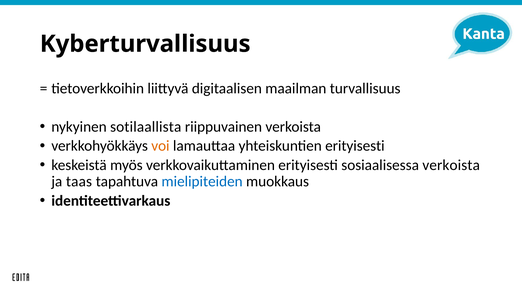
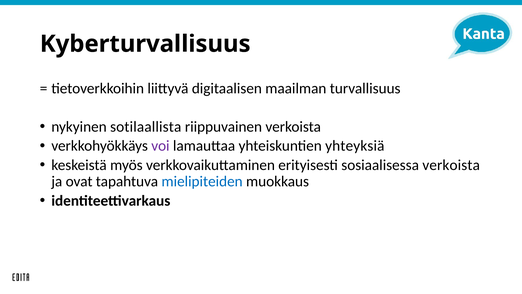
voi colour: orange -> purple
yhteiskuntien erityisesti: erityisesti -> yhteyksiä
taas: taas -> ovat
